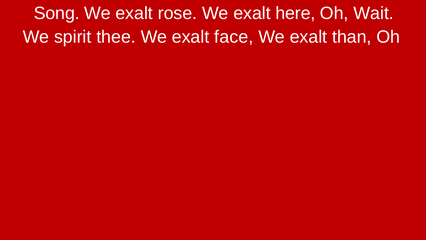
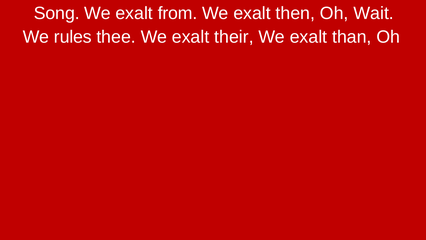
rose: rose -> from
here: here -> then
spirit: spirit -> rules
face: face -> their
